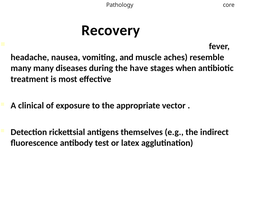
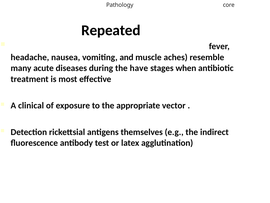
Recovery: Recovery -> Repeated
many many: many -> acute
